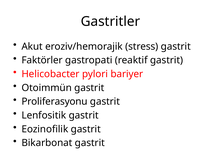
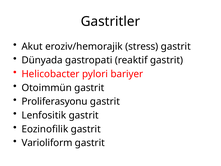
Faktörler: Faktörler -> Dünyada
Bikarbonat: Bikarbonat -> Varioliform
